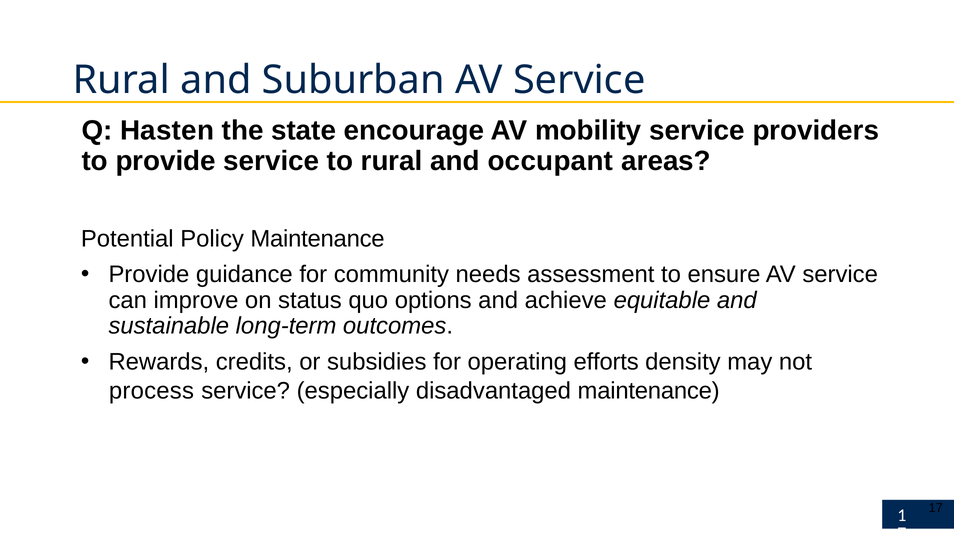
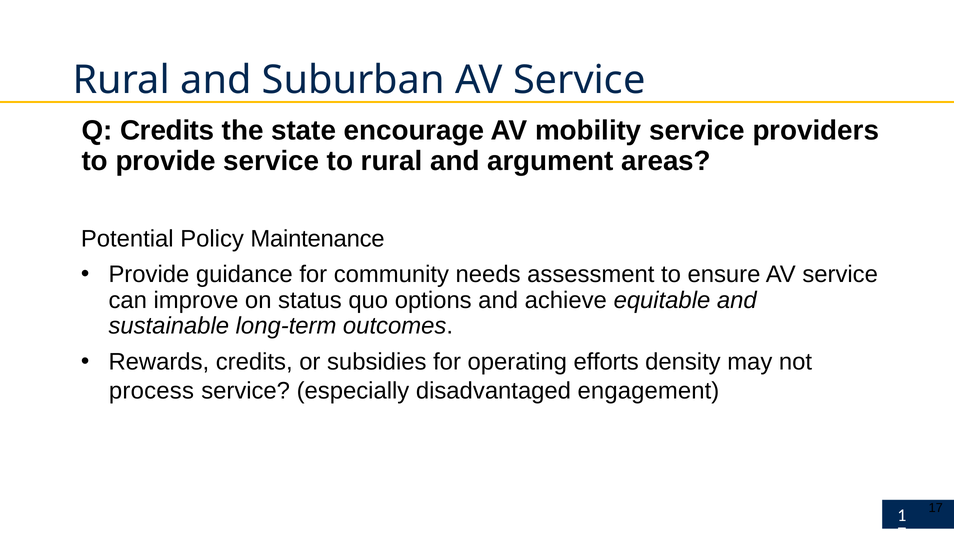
Q Hasten: Hasten -> Credits
occupant: occupant -> argument
disadvantaged maintenance: maintenance -> engagement
